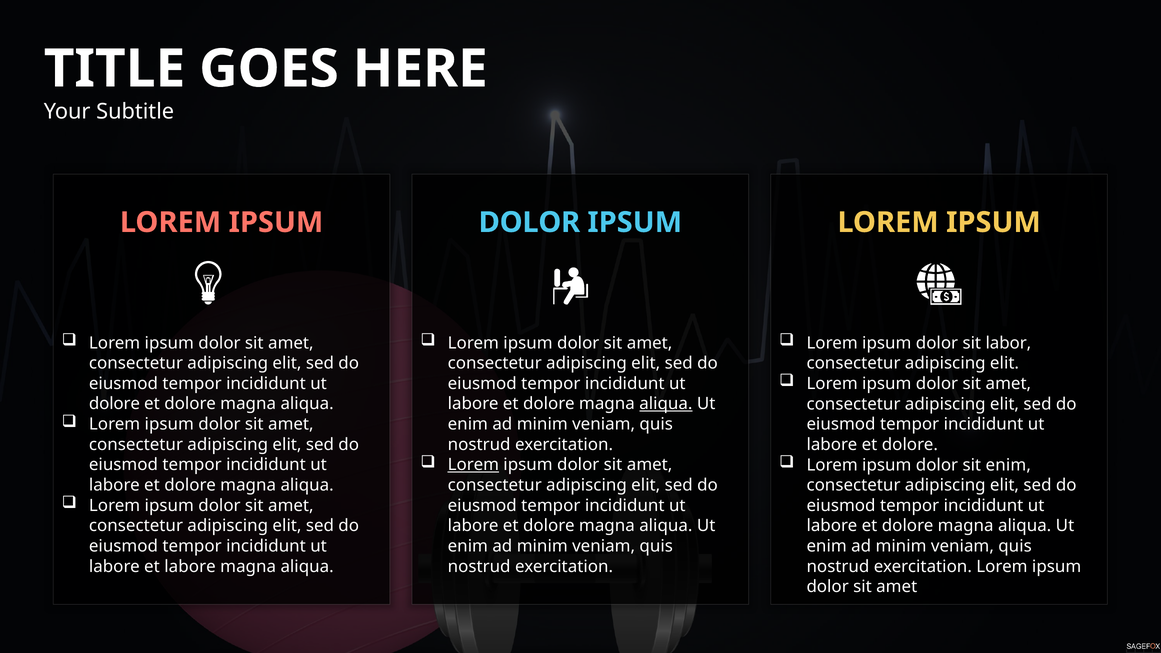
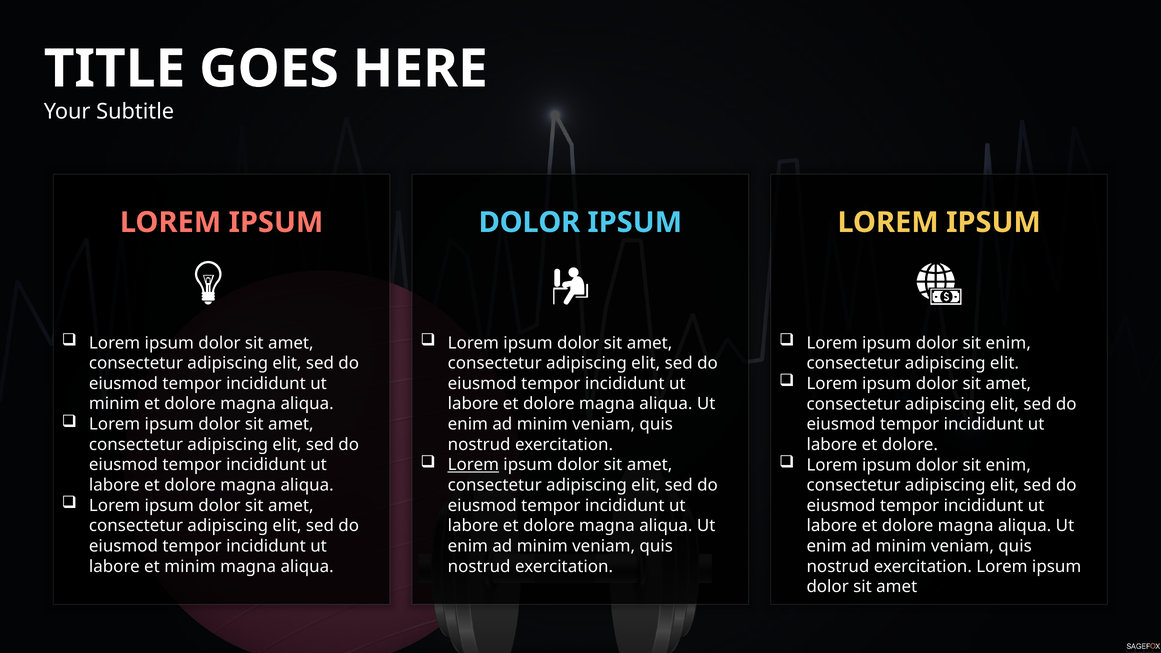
labor at (1008, 343): labor -> enim
dolore at (114, 404): dolore -> minim
aliqua at (666, 404) underline: present -> none
et labore: labore -> minim
